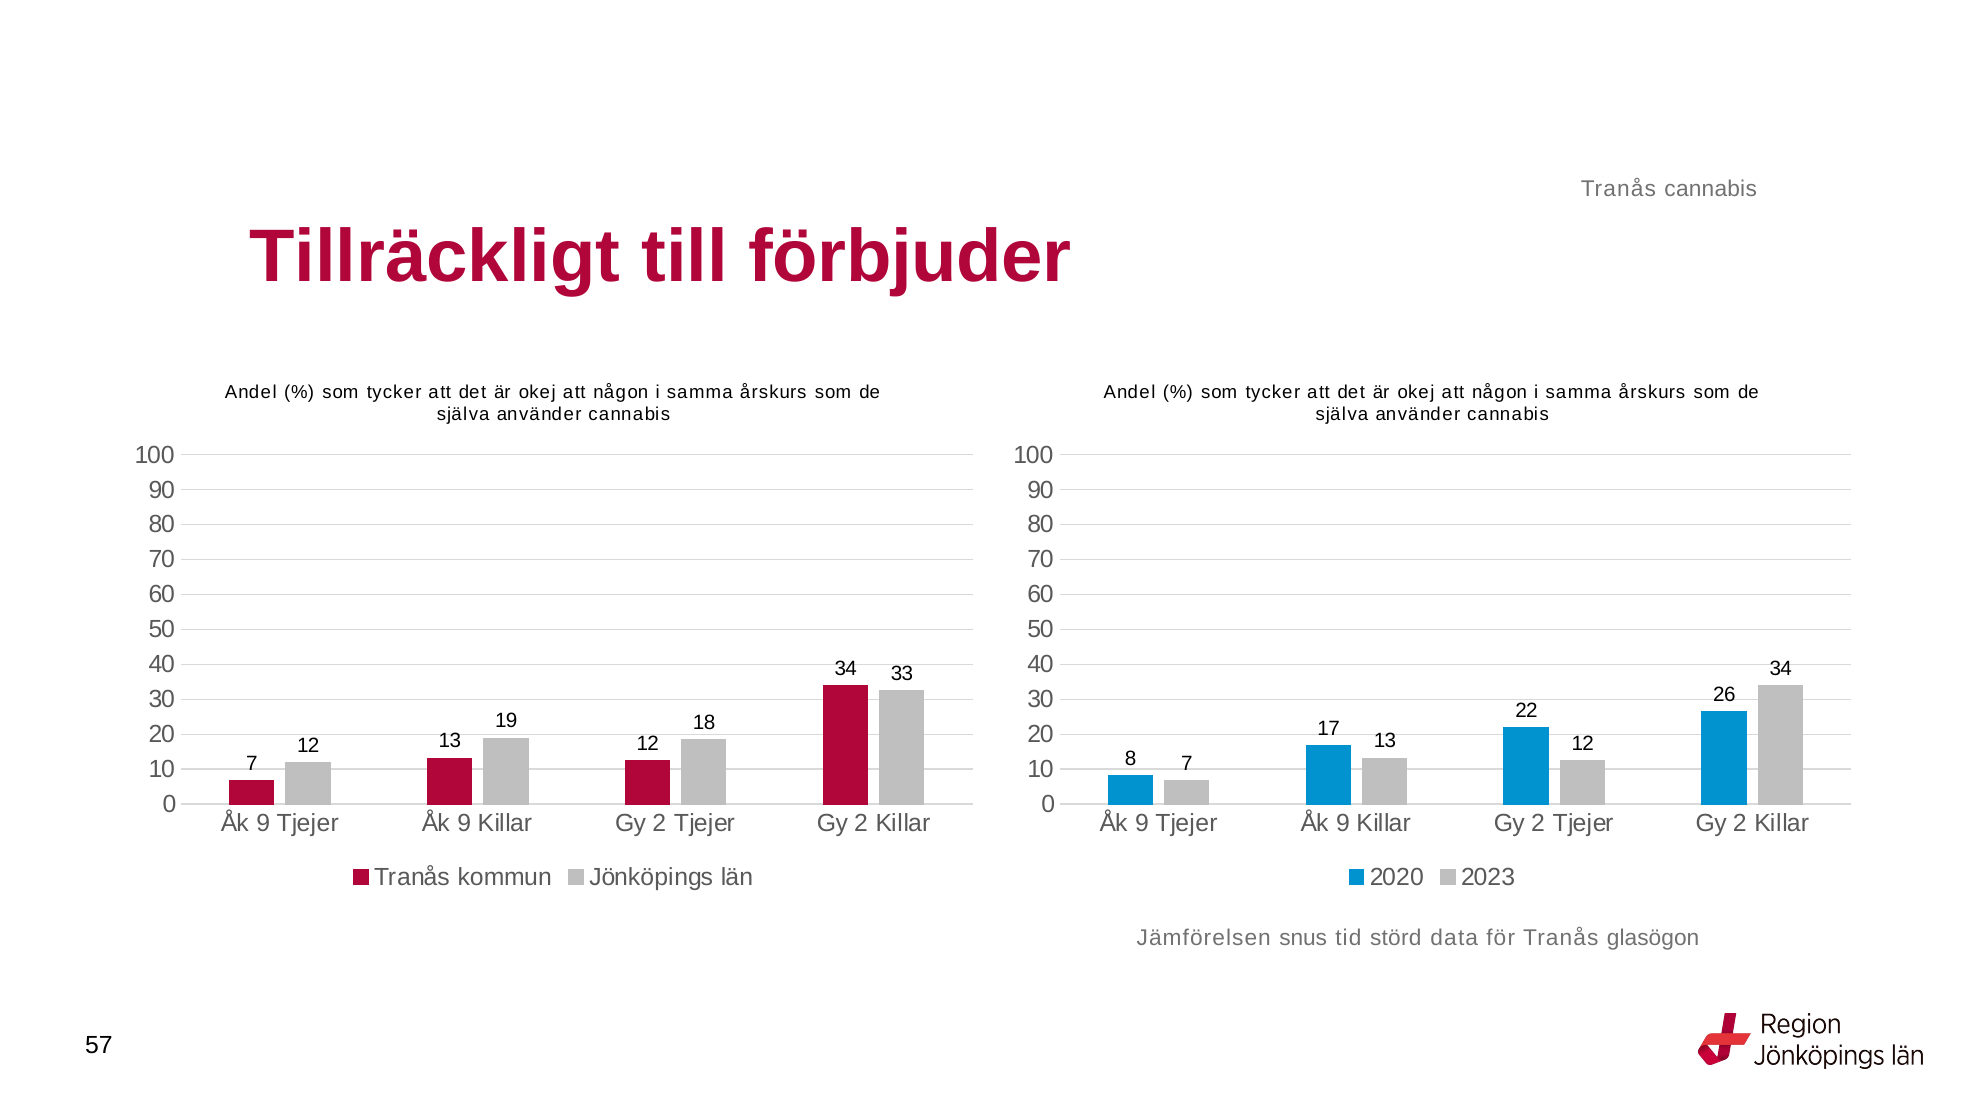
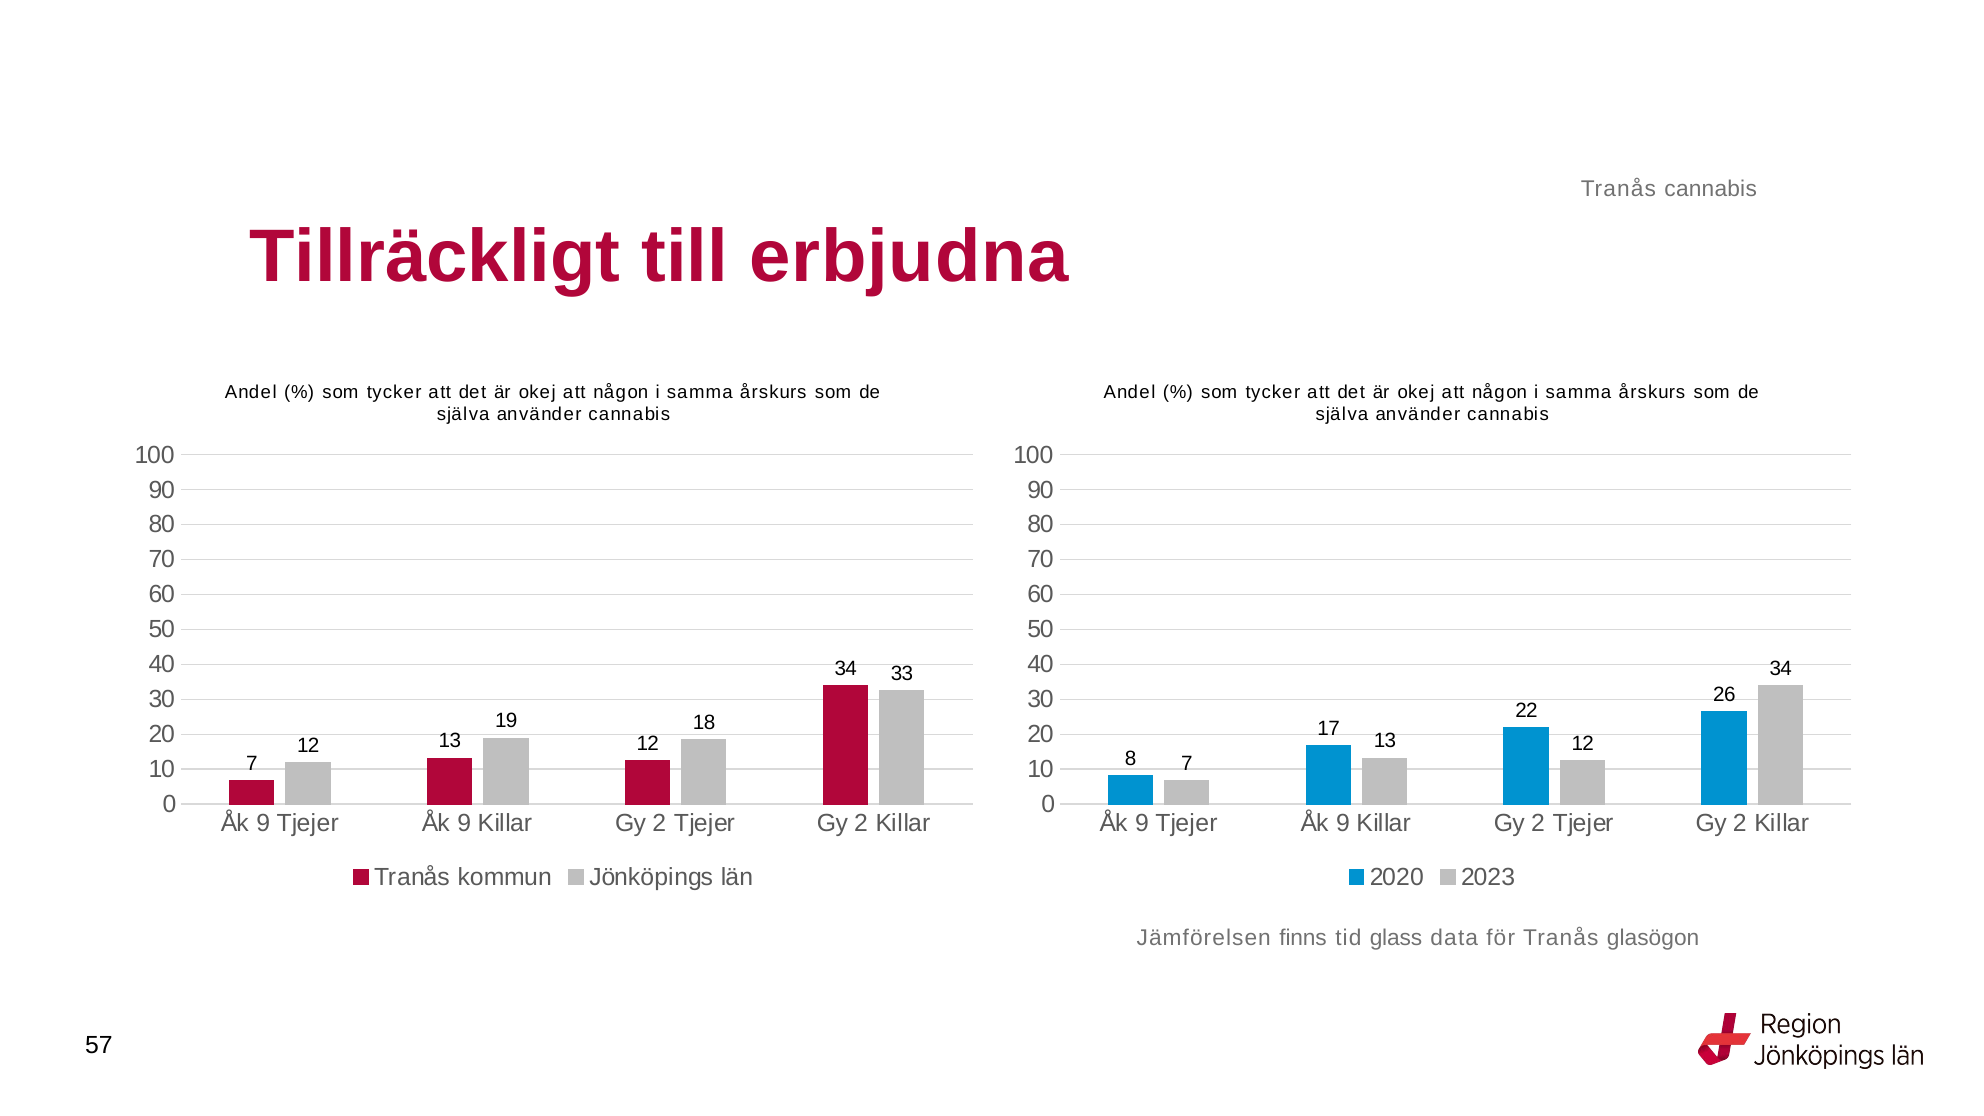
förbjuder: förbjuder -> erbjudna
snus: snus -> finns
störd: störd -> glass
